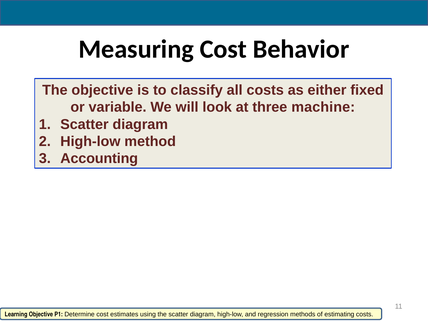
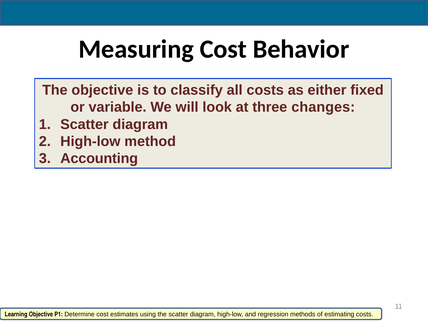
machine: machine -> changes
